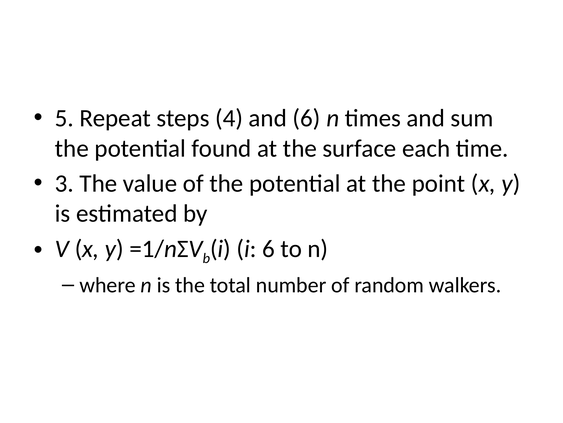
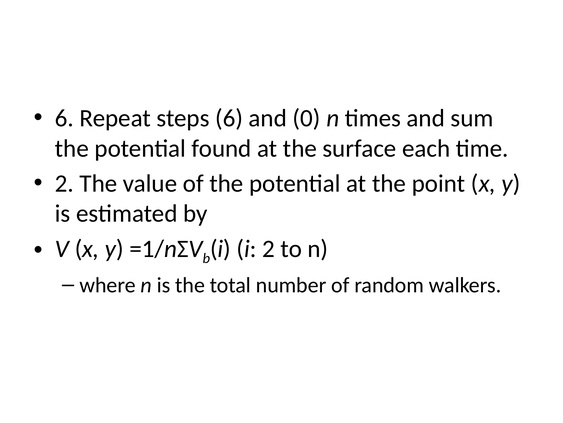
5 at (64, 118): 5 -> 6
steps 4: 4 -> 6
and 6: 6 -> 0
3 at (64, 183): 3 -> 2
i 6: 6 -> 2
